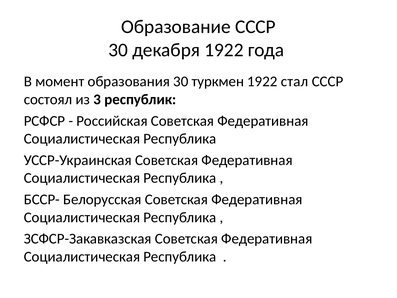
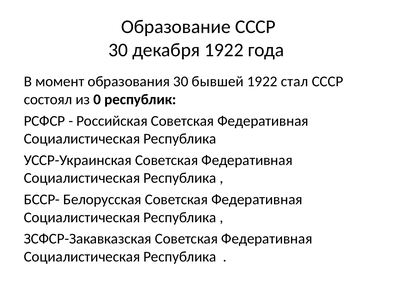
туркмен: туркмен -> бывшей
3: 3 -> 0
